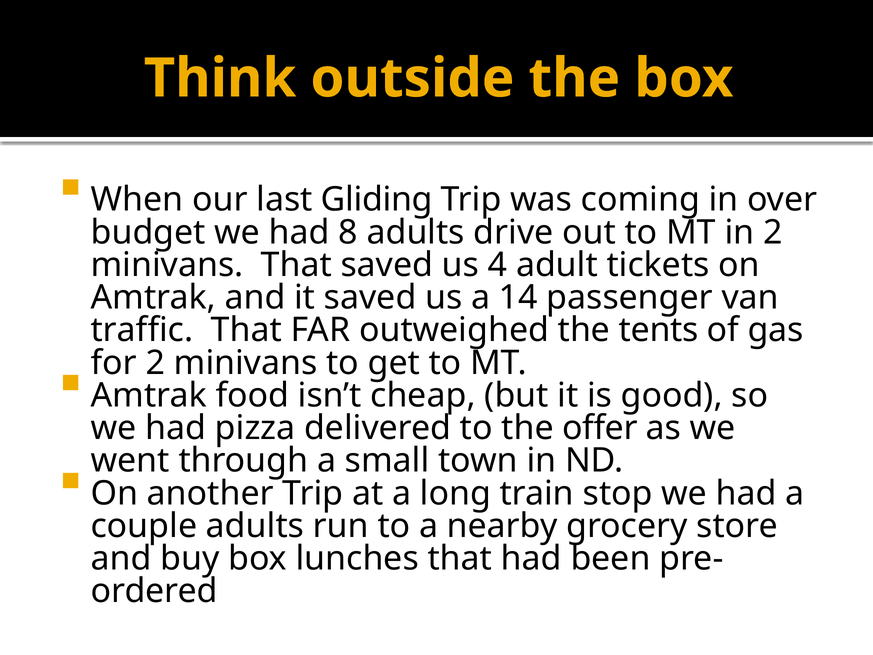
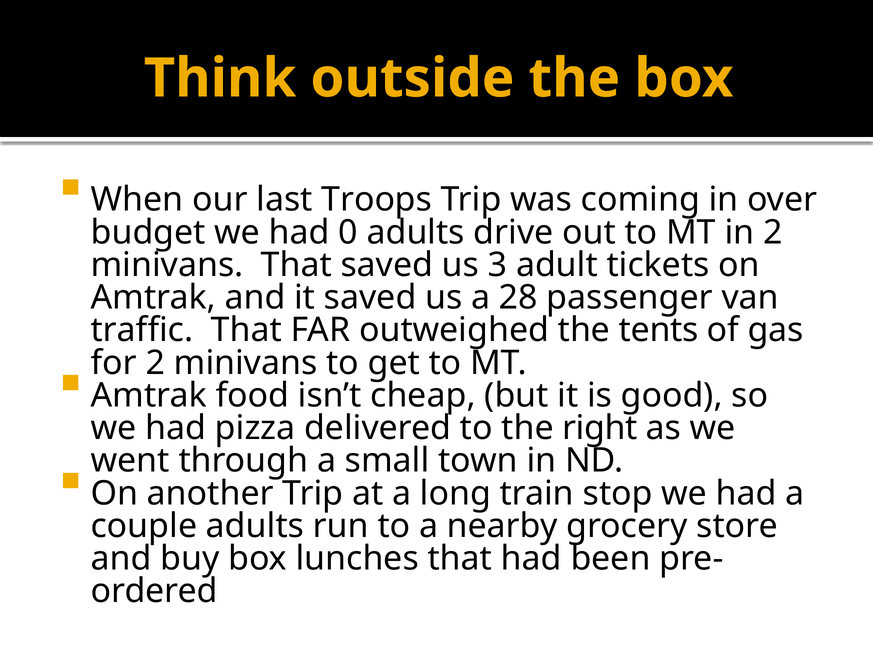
Gliding: Gliding -> Troops
8: 8 -> 0
4: 4 -> 3
14: 14 -> 28
offer: offer -> right
